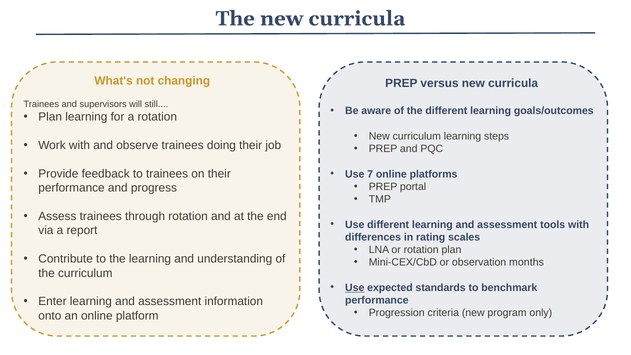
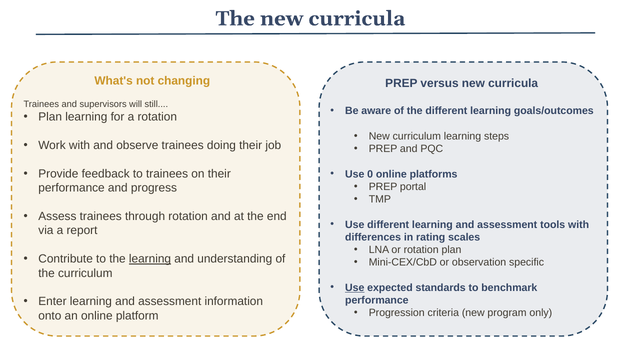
7: 7 -> 0
learning at (150, 259) underline: none -> present
months: months -> specific
